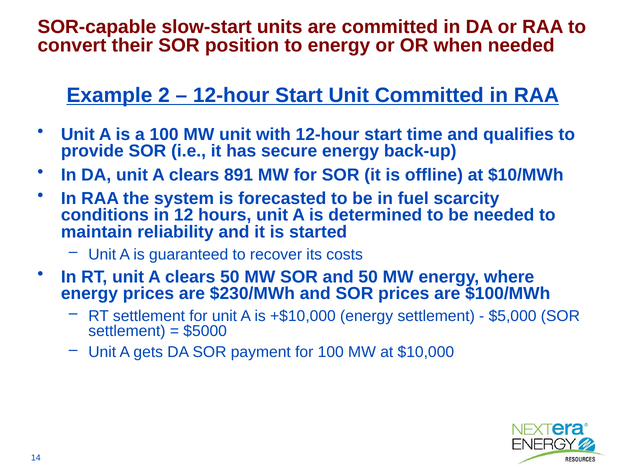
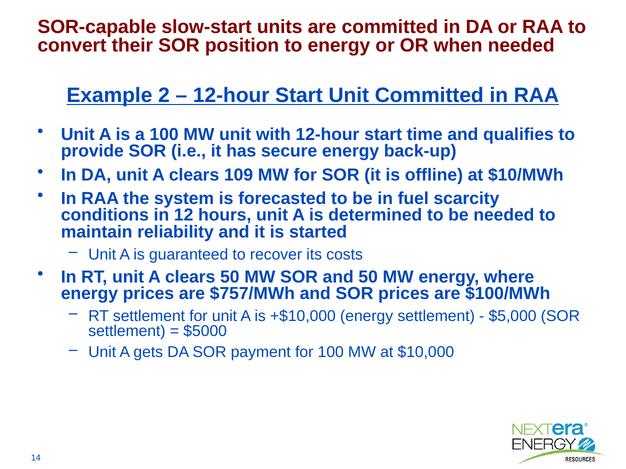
891: 891 -> 109
$230/MWh: $230/MWh -> $757/MWh
